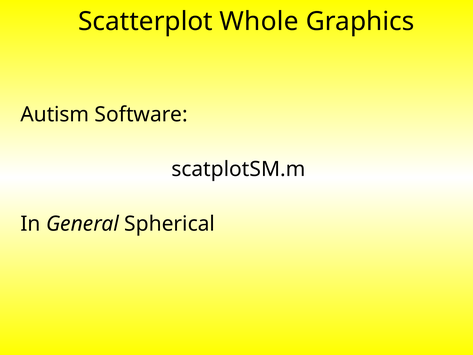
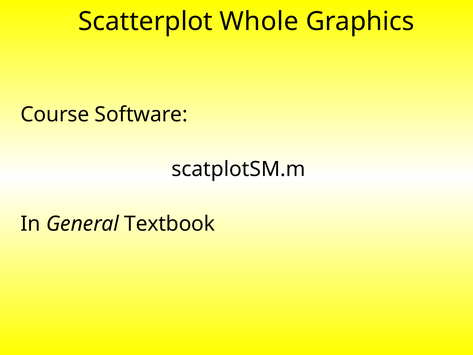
Autism: Autism -> Course
Spherical: Spherical -> Textbook
